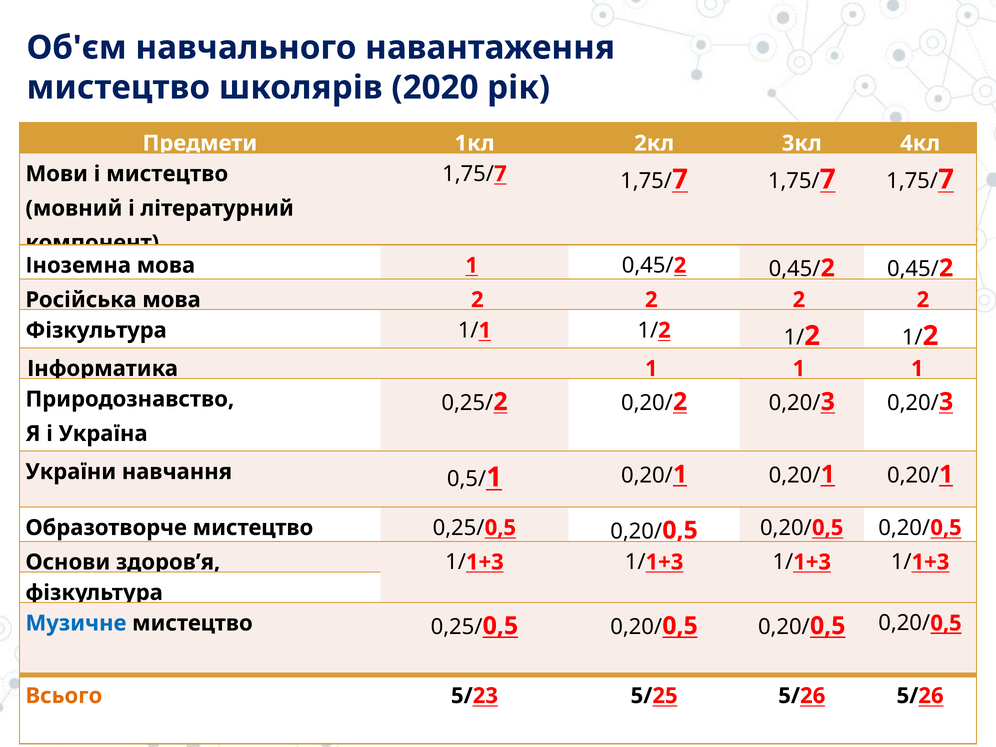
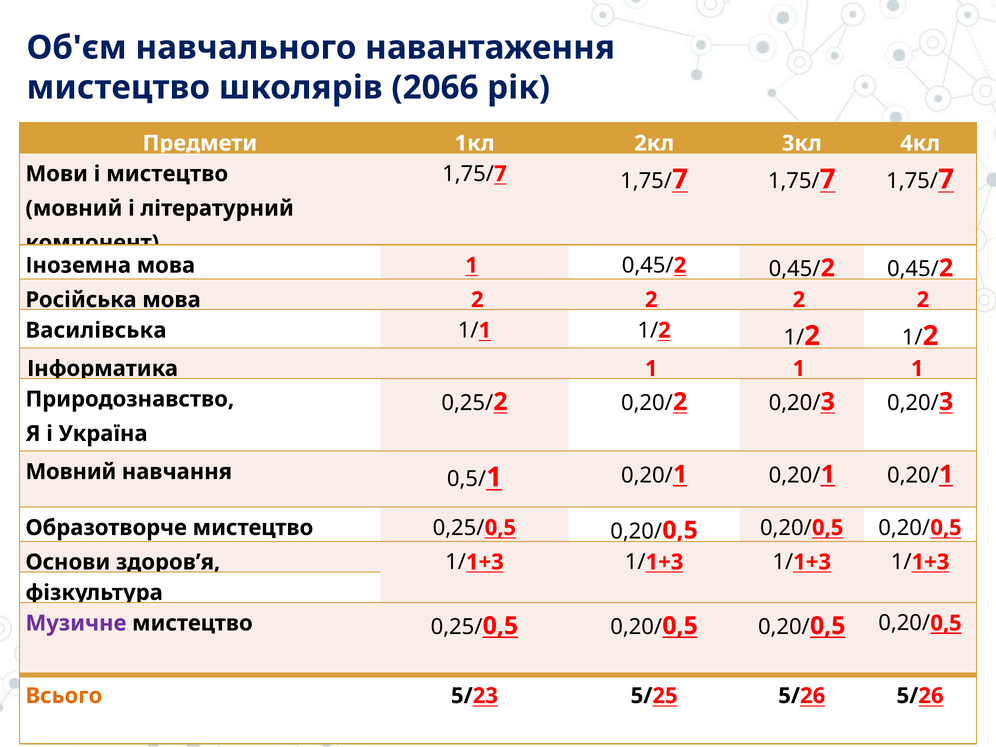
2020: 2020 -> 2066
Фізкультура at (96, 330): Фізкультура -> Василівська
України at (71, 472): України -> Мовний
Музичне colour: blue -> purple
